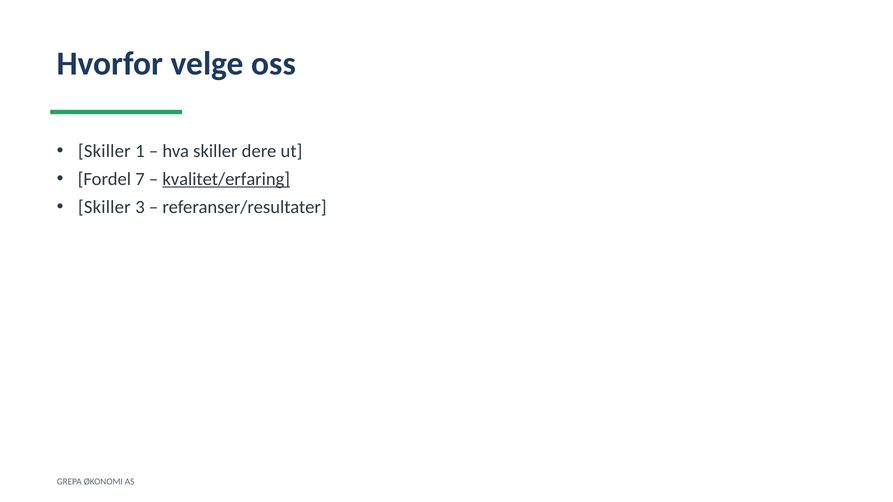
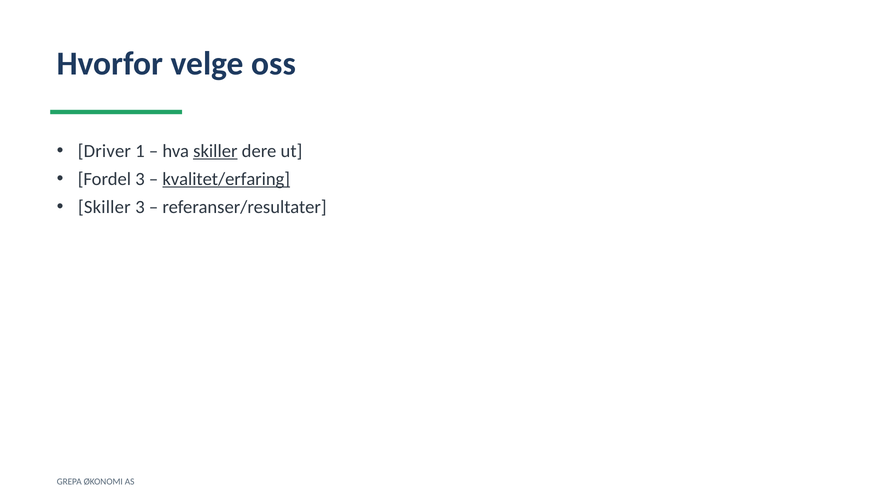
Skiller at (104, 151): Skiller -> Driver
skiller at (215, 151) underline: none -> present
Fordel 7: 7 -> 3
